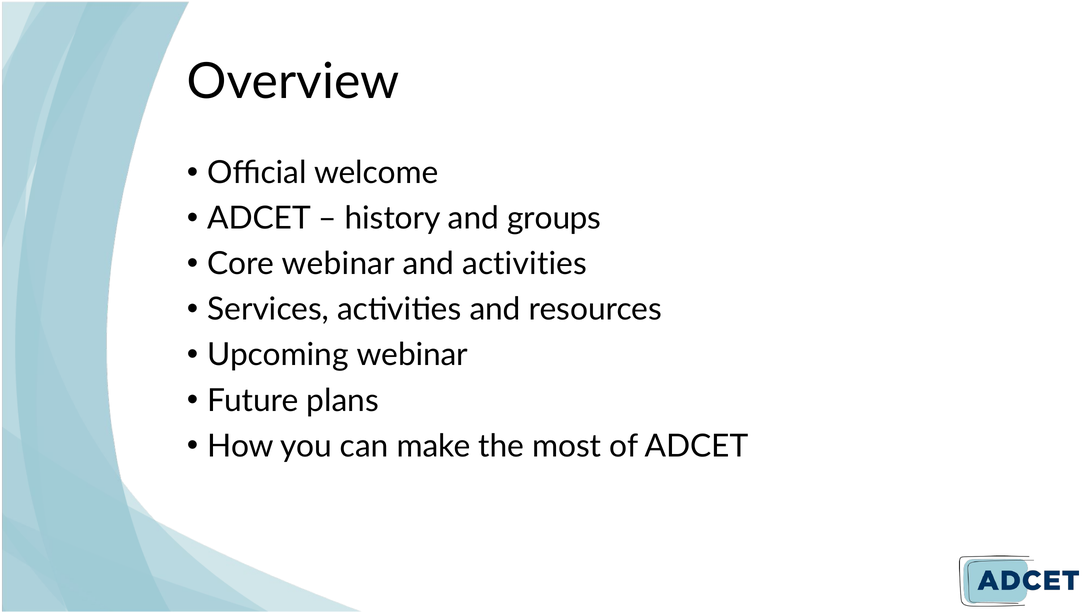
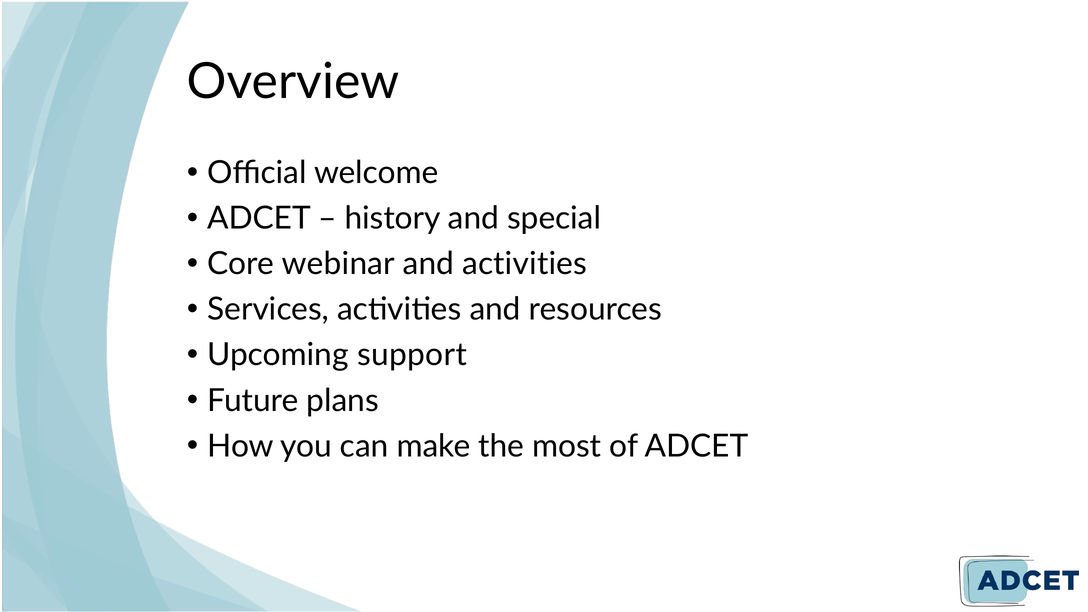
groups: groups -> special
Upcoming webinar: webinar -> support
